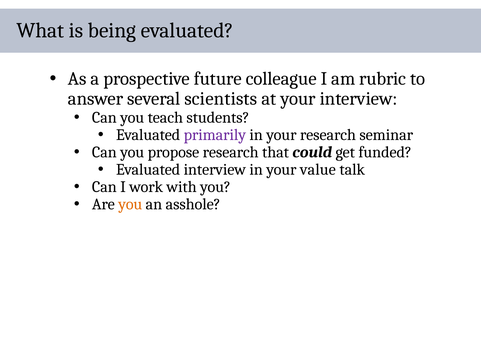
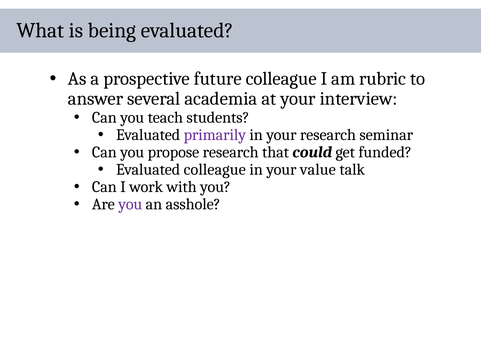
scientists: scientists -> academia
Evaluated interview: interview -> colleague
you at (130, 204) colour: orange -> purple
